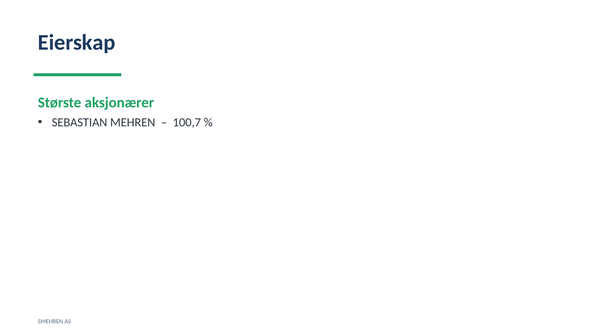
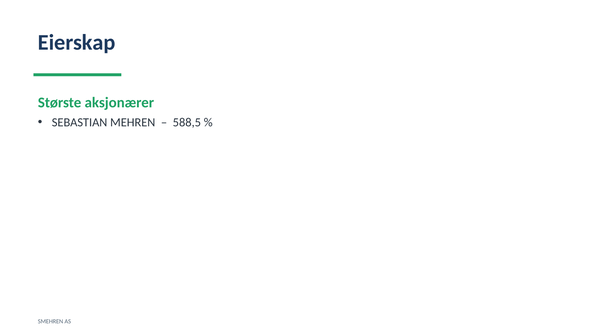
100,7: 100,7 -> 588,5
